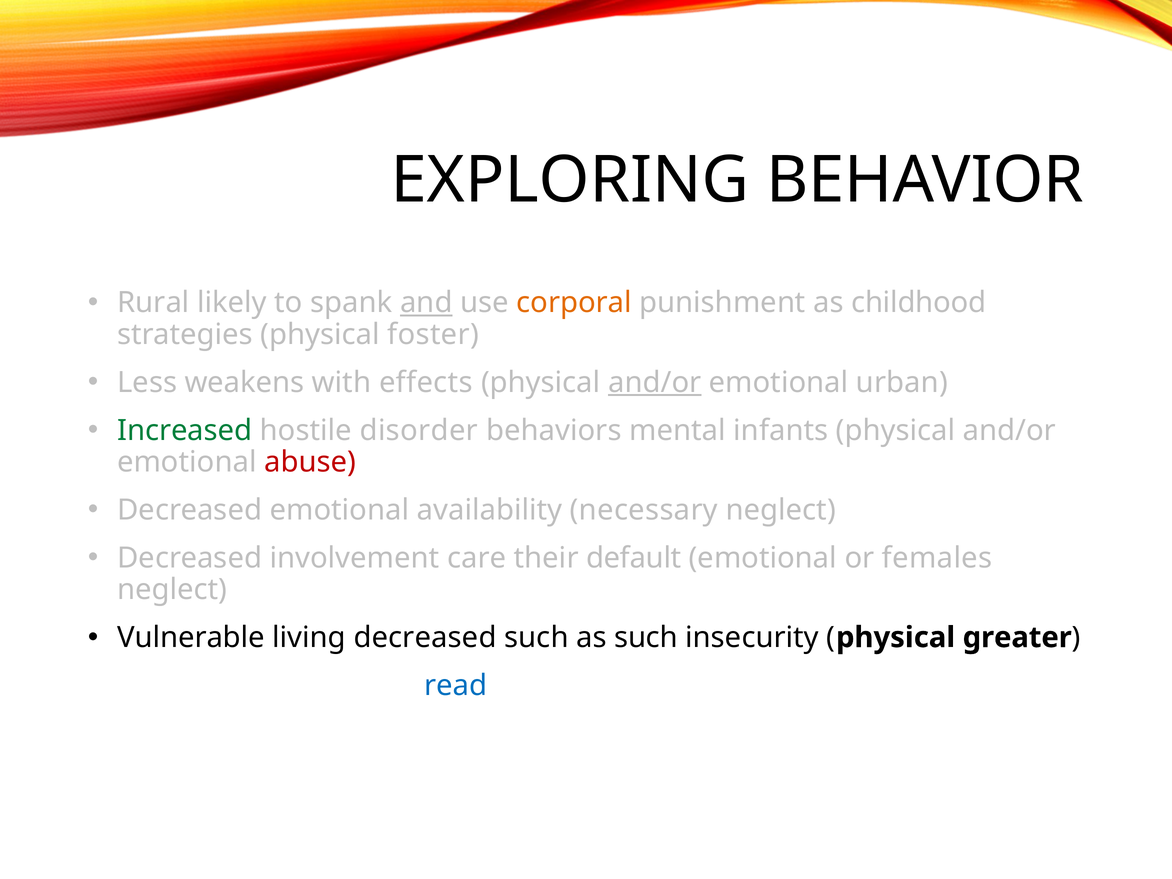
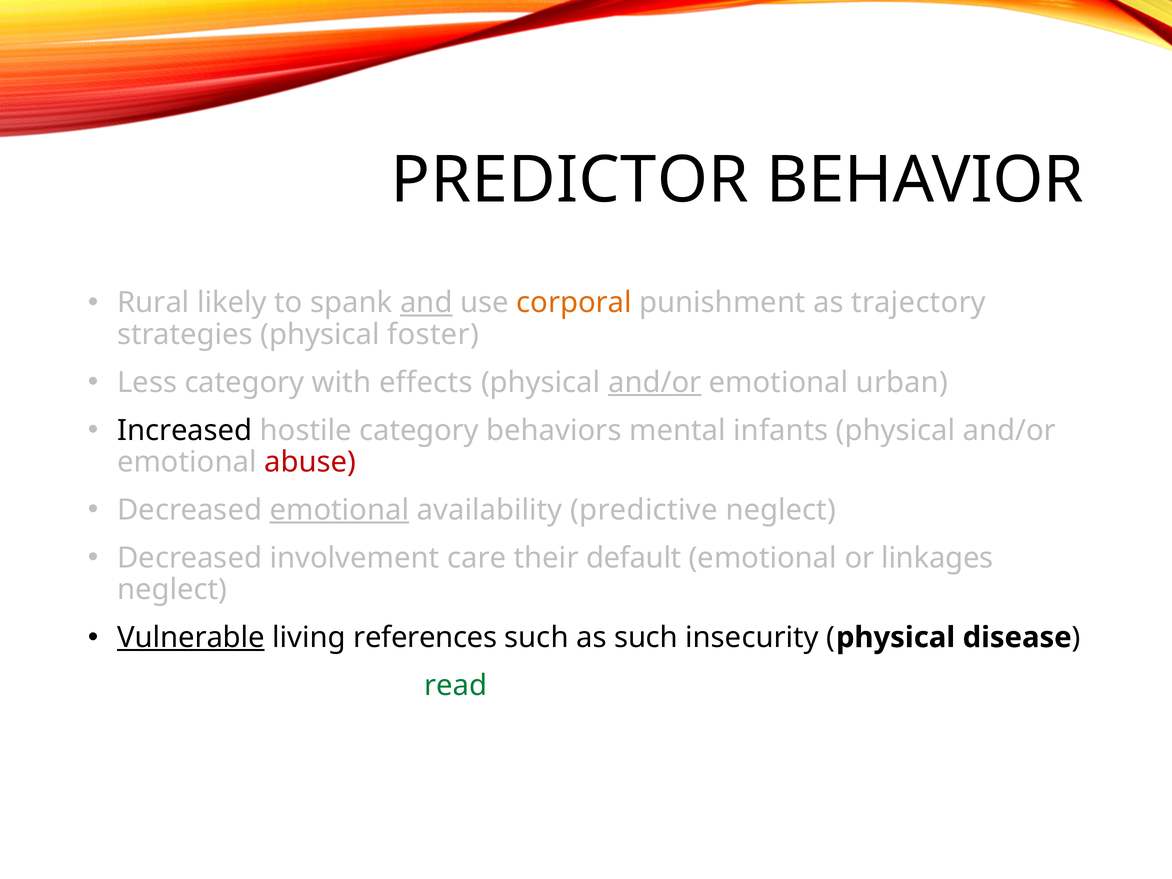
EXPLORING: EXPLORING -> PREDICTOR
childhood: childhood -> trajectory
Less weakens: weakens -> category
Increased colour: green -> black
hostile disorder: disorder -> category
emotional at (339, 510) underline: none -> present
necessary: necessary -> predictive
females: females -> linkages
Vulnerable underline: none -> present
living decreased: decreased -> references
greater: greater -> disease
read colour: blue -> green
